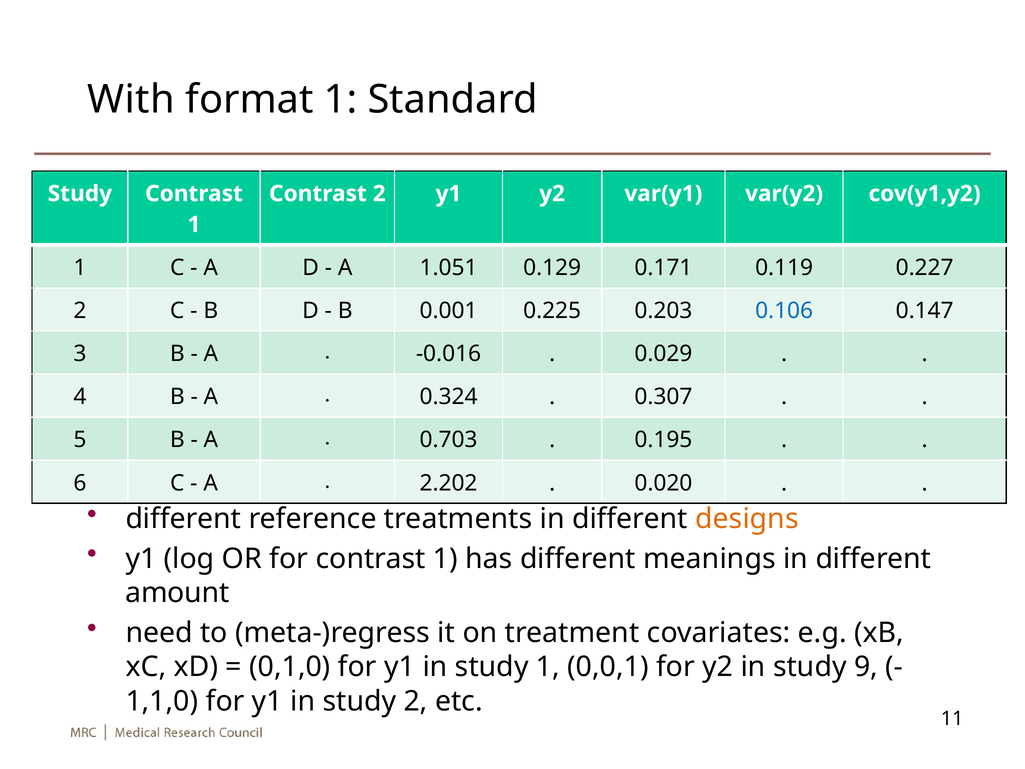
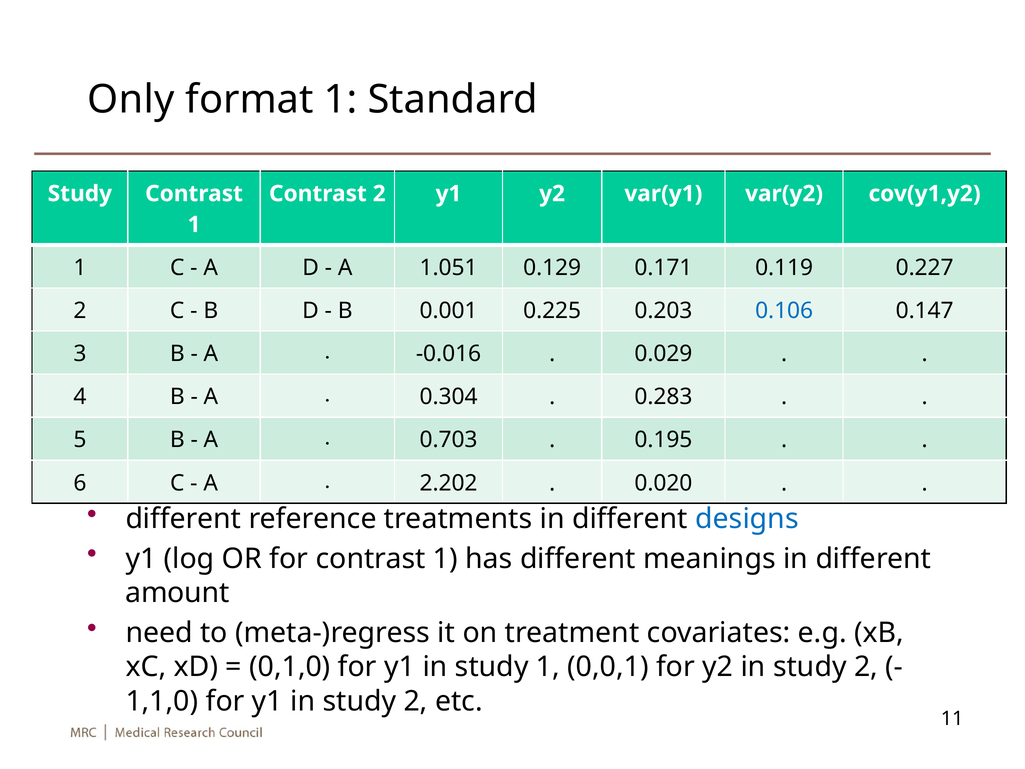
With: With -> Only
0.324: 0.324 -> 0.304
0.307: 0.307 -> 0.283
designs colour: orange -> blue
y2 in study 9: 9 -> 2
